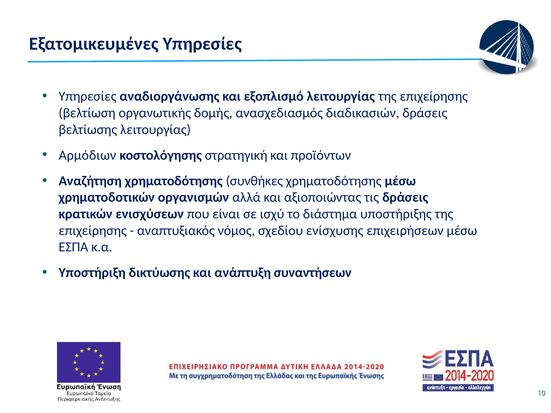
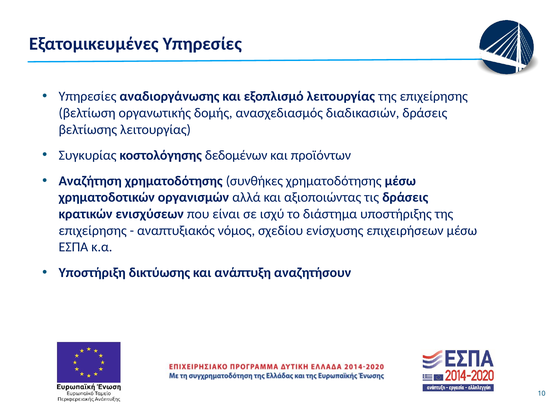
Αρμόδιων: Αρμόδιων -> Συγκυρίας
στρατηγική: στρατηγική -> δεδομένων
συναντήσεων: συναντήσεων -> αναζητήσουν
